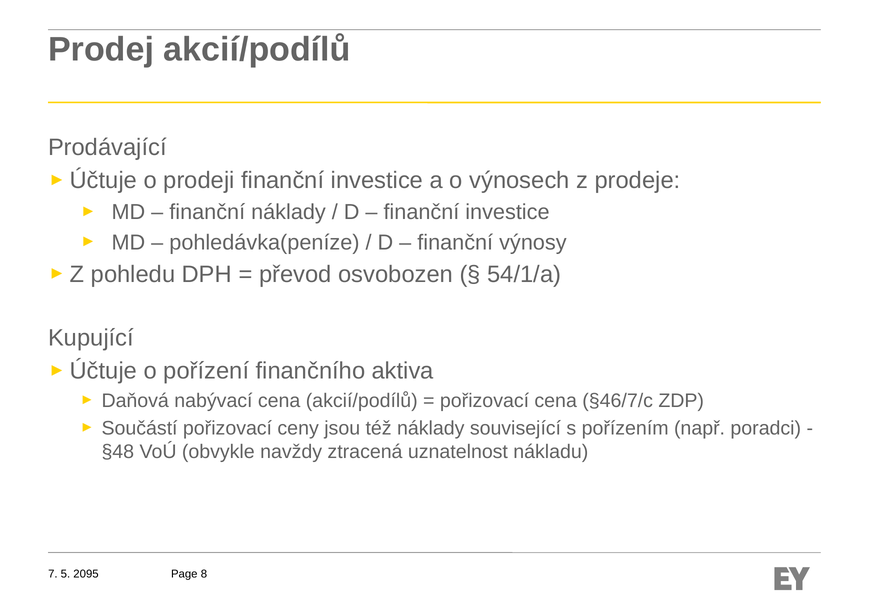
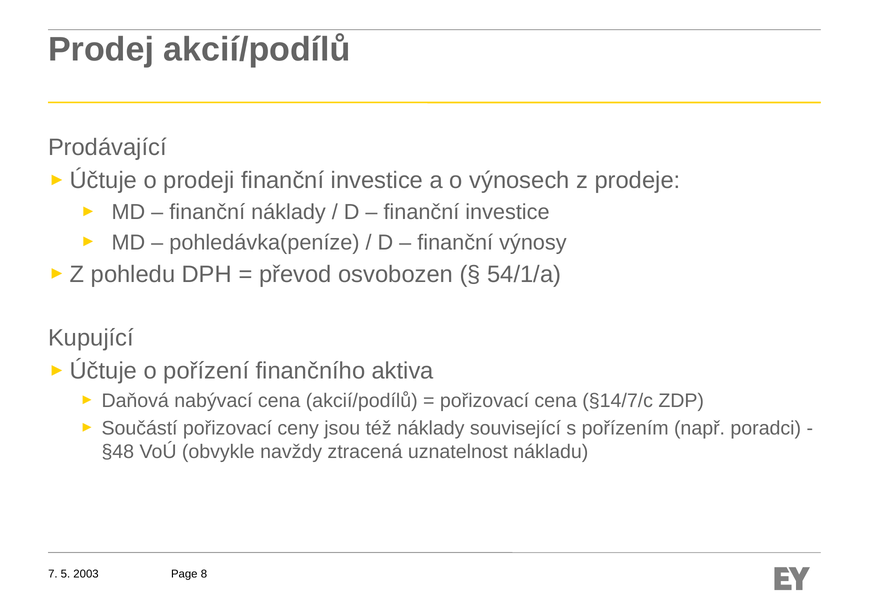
§46/7/c: §46/7/c -> §14/7/c
2095: 2095 -> 2003
